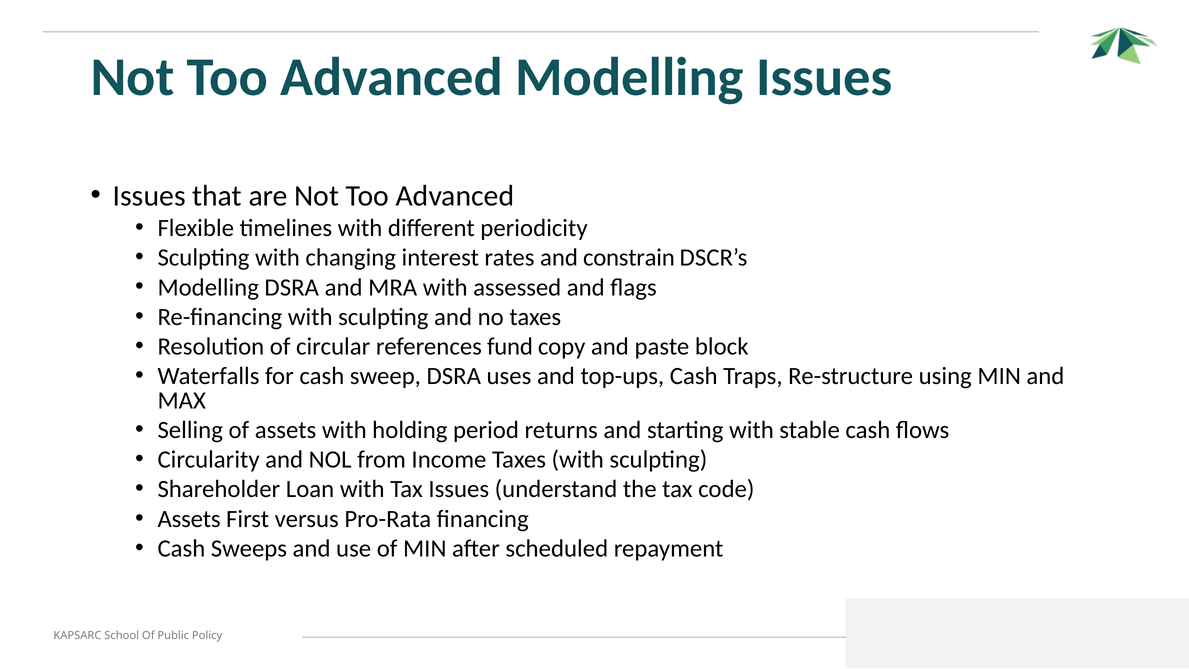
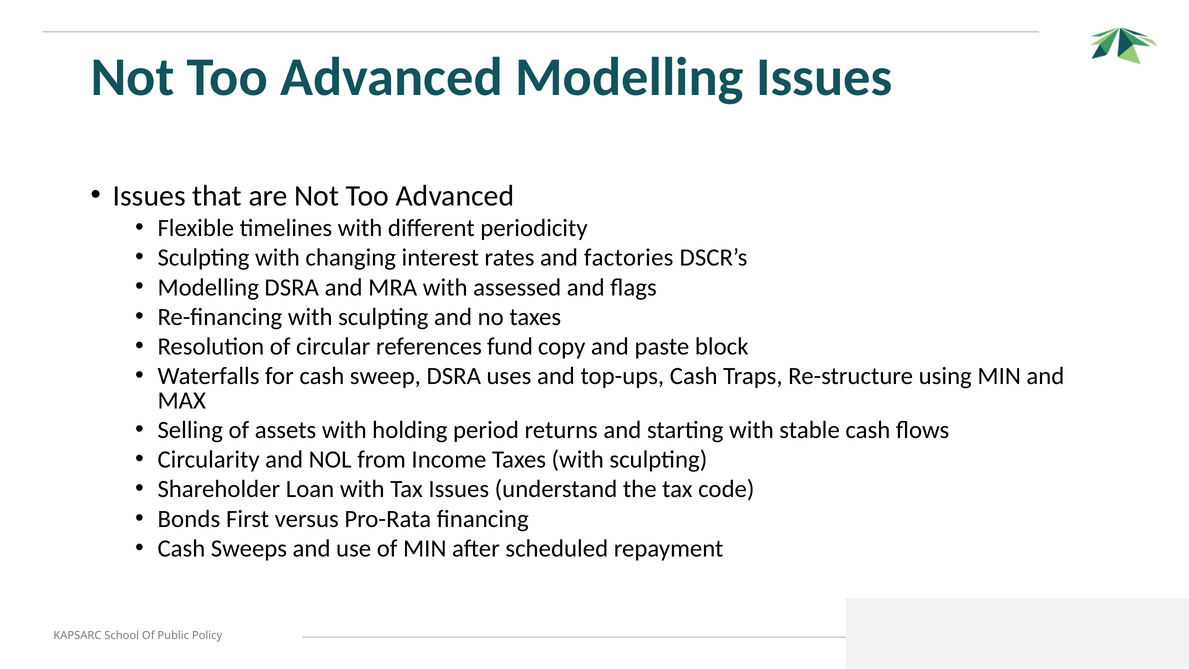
constrain: constrain -> factories
Assets at (189, 519): Assets -> Bonds
